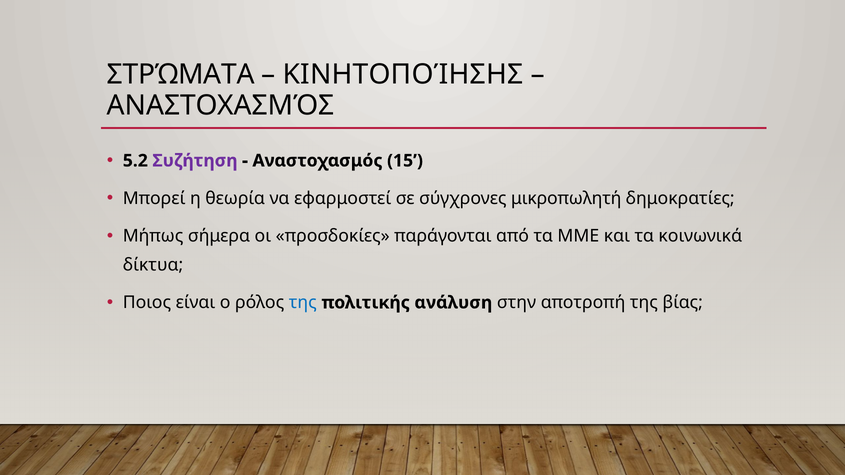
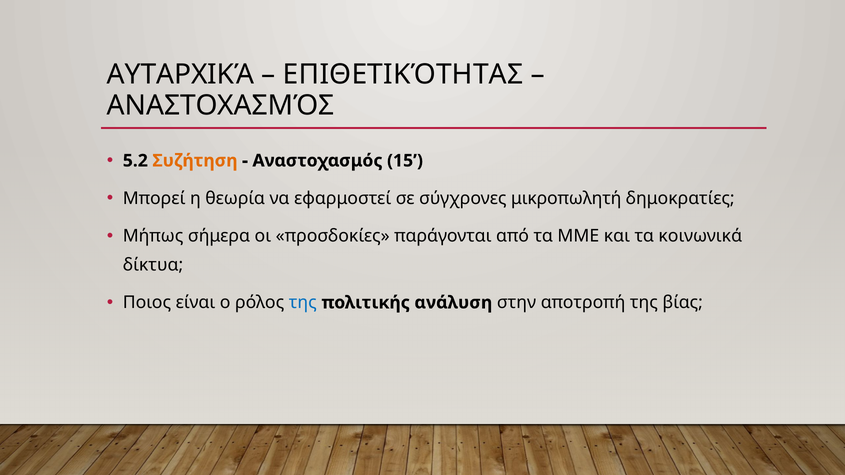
ΣΤΡΏΜΑΤΑ: ΣΤΡΏΜΑΤΑ -> ΑΥΤΑΡΧΙΚΆ
ΚΙΝΗΤΟΠΟΊΗΣΗΣ: ΚΙΝΗΤΟΠΟΊΗΣΗΣ -> ΕΠΙΘΕΤΙΚΌΤΗΤΑΣ
Συζήτηση colour: purple -> orange
